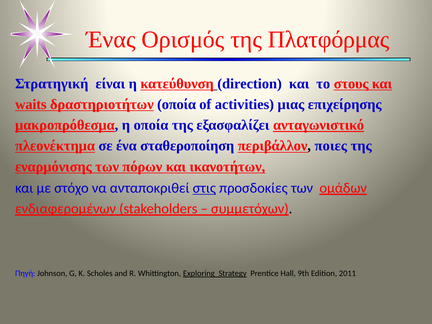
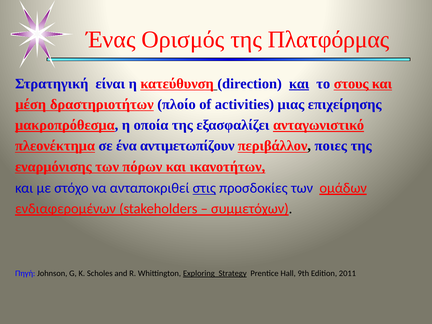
και at (299, 84) underline: none -> present
waits: waits -> μέση
δραστηριοτήτων οποία: οποία -> πλοίο
σταθεροποίηση: σταθεροποίηση -> αντιμετωπίζουν
